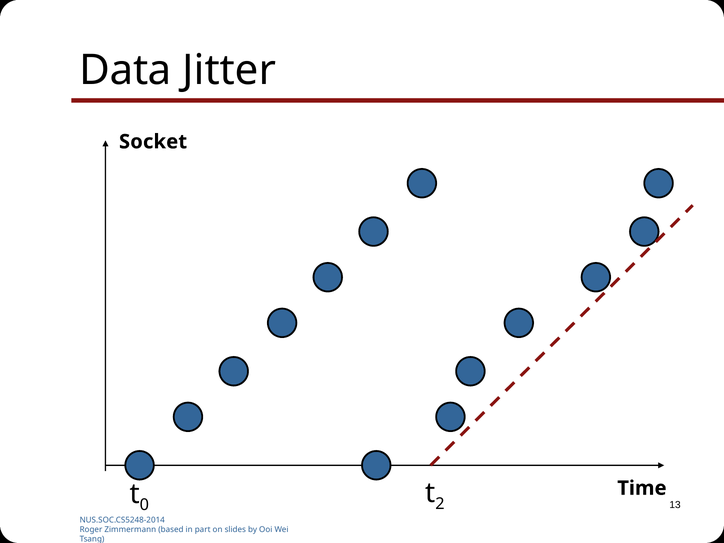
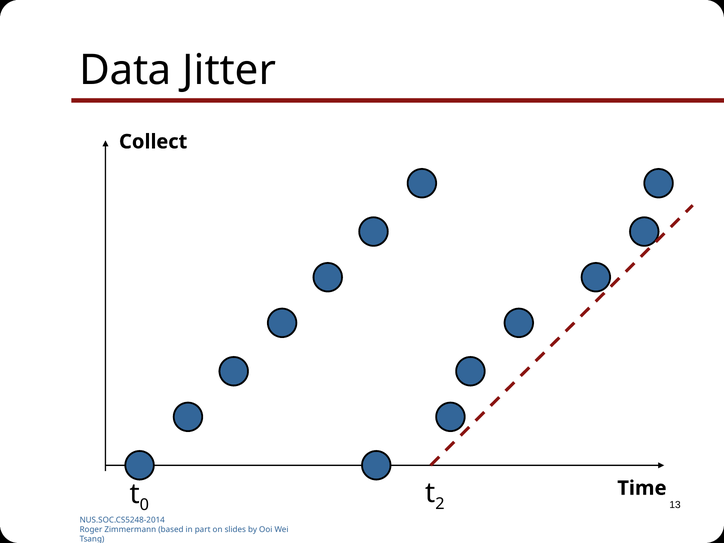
Socket: Socket -> Collect
